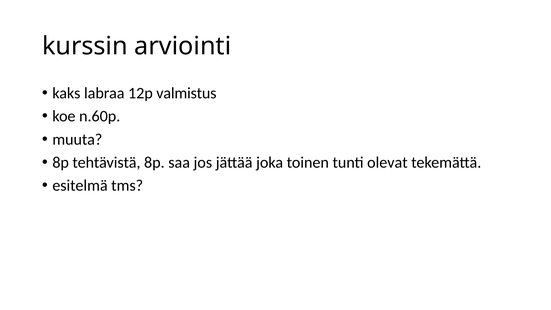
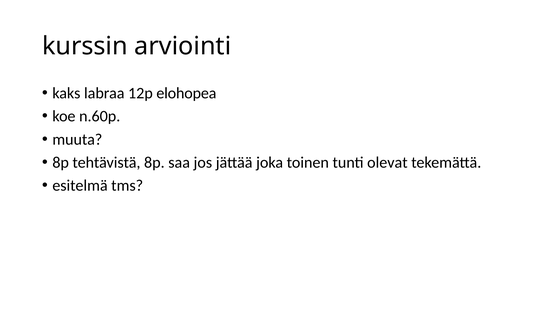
valmistus: valmistus -> elohopea
